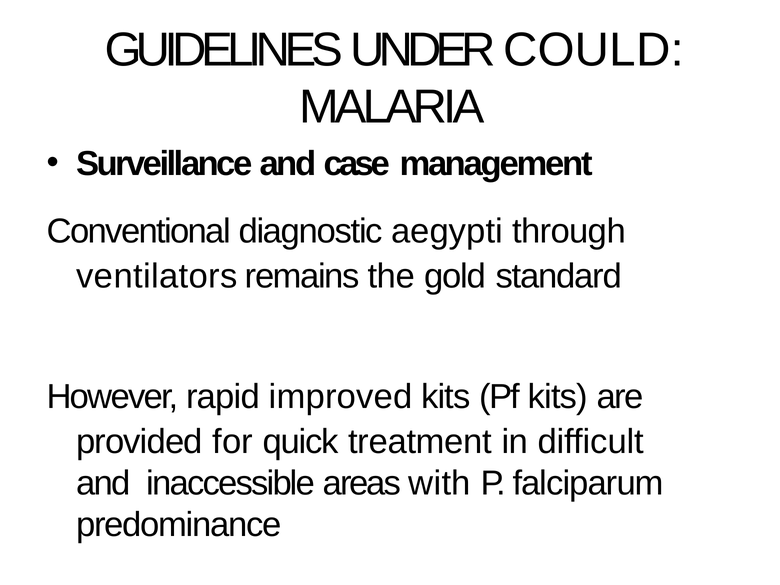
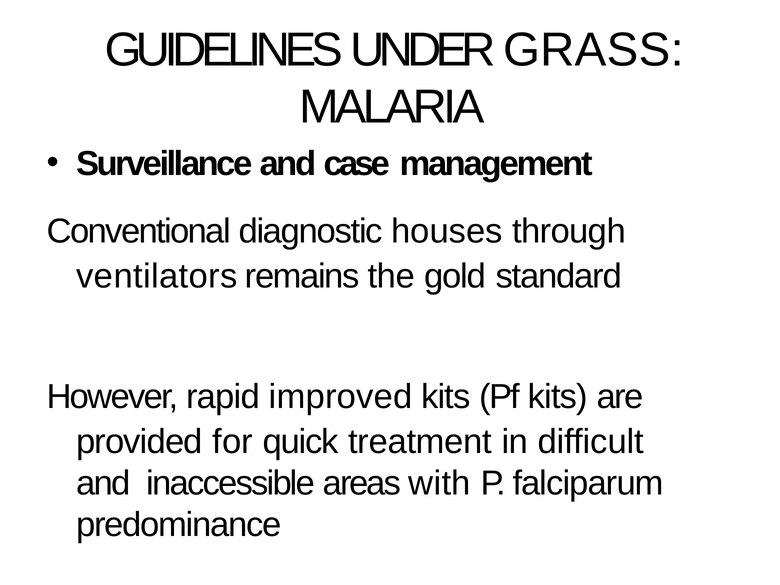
COULD: COULD -> GRASS
aegypti: aegypti -> houses
